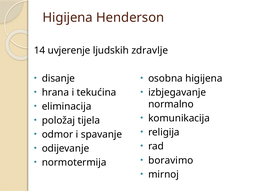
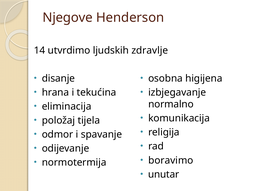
Higijena at (68, 18): Higijena -> Njegove
uvjerenje: uvjerenje -> utvrdimo
mirnoj: mirnoj -> unutar
